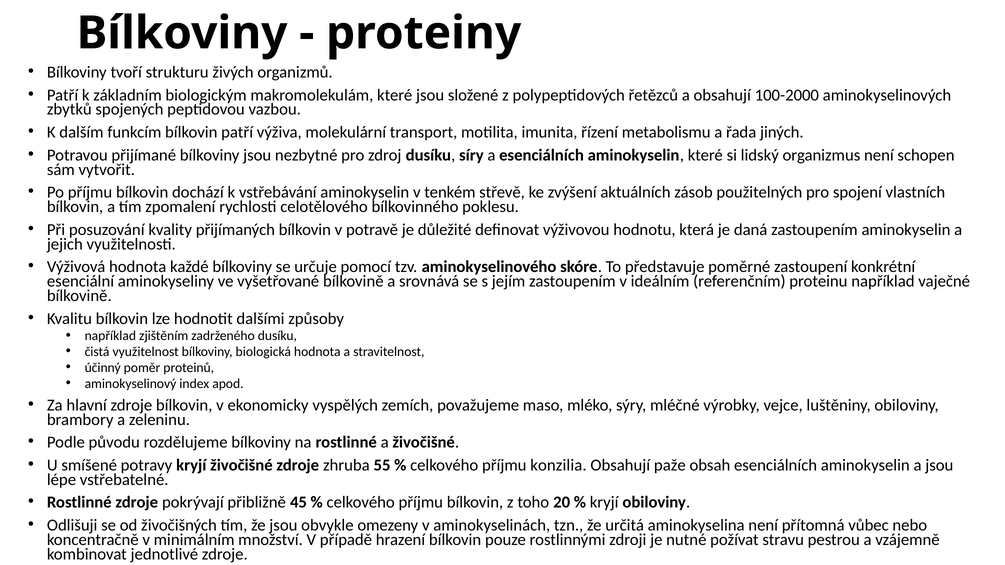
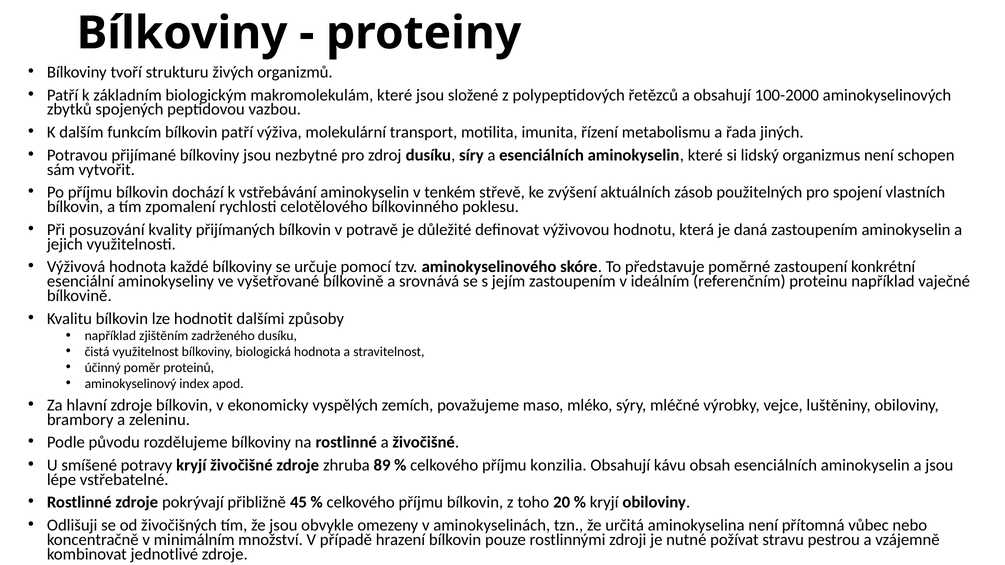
55: 55 -> 89
paže: paže -> kávu
